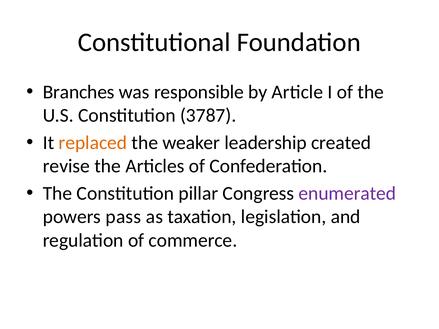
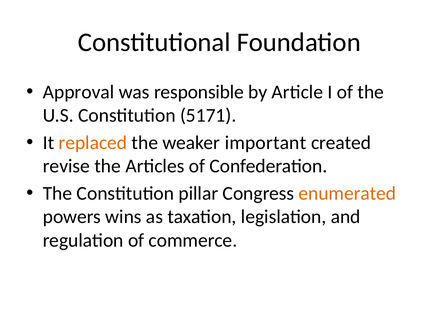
Branches: Branches -> Approval
3787: 3787 -> 5171
leadership: leadership -> important
enumerated colour: purple -> orange
pass: pass -> wins
